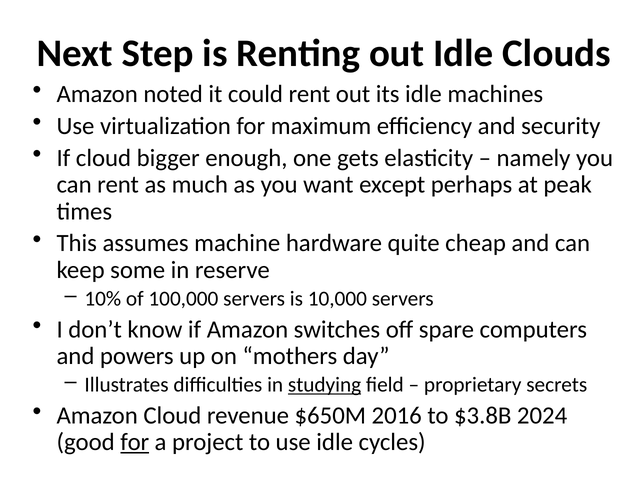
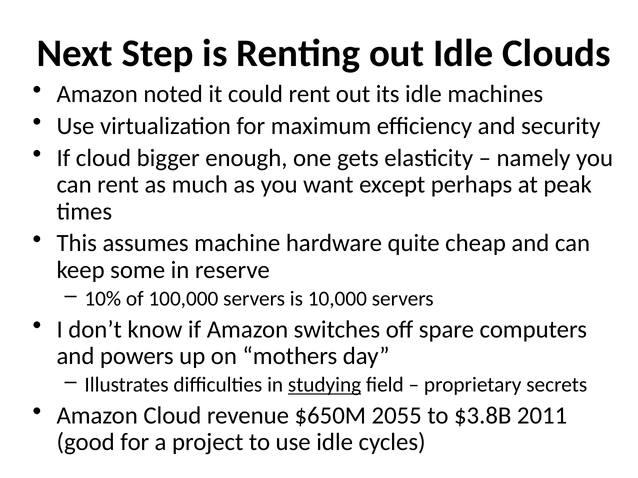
2016: 2016 -> 2055
2024: 2024 -> 2011
for at (135, 443) underline: present -> none
